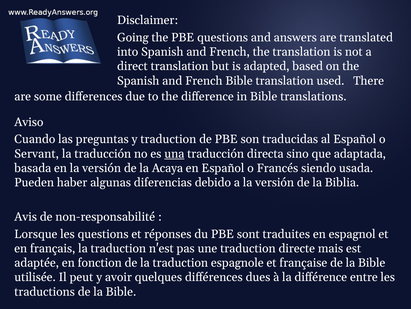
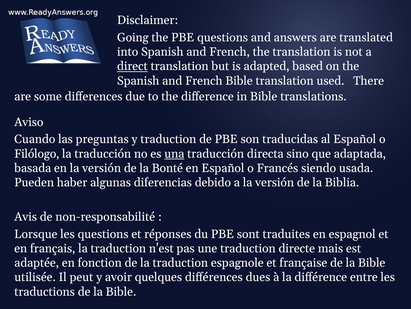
direct underline: none -> present
Servant: Servant -> Filólogo
Acaya: Acaya -> Bonté
